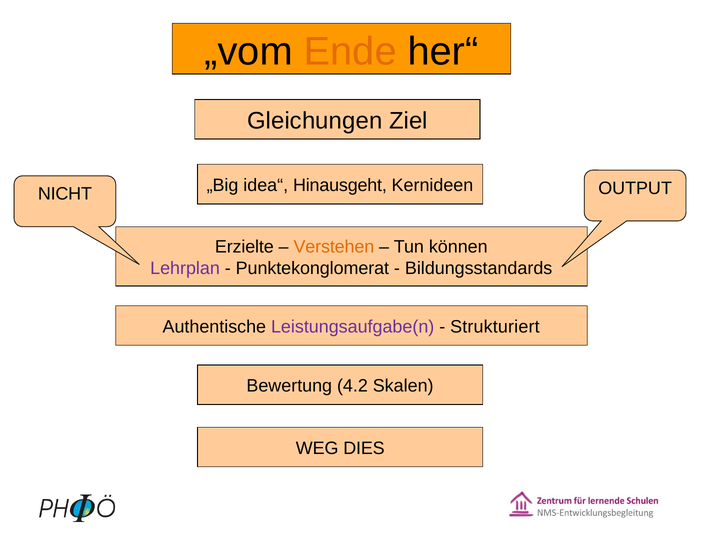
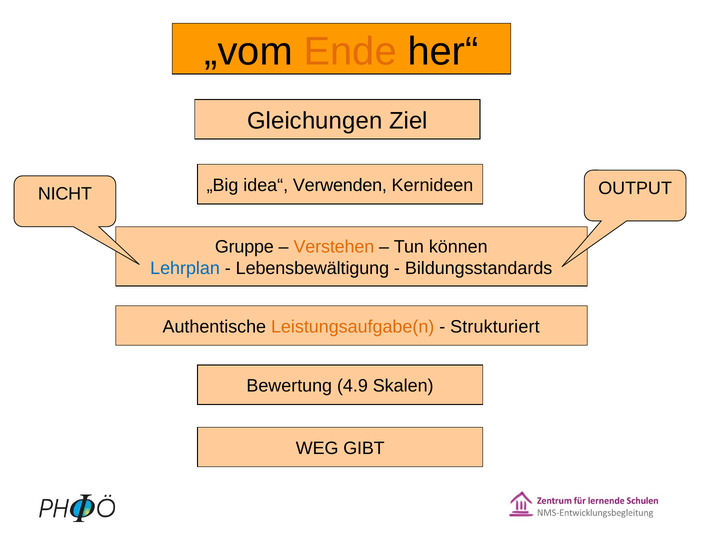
Hinausgeht: Hinausgeht -> Verwenden
Erzielte: Erzielte -> Gruppe
Lehrplan colour: purple -> blue
Punktekonglomerat: Punktekonglomerat -> Lebensbewältigung
Leistungsaufgabe(n colour: purple -> orange
4.2: 4.2 -> 4.9
DIES: DIES -> GIBT
